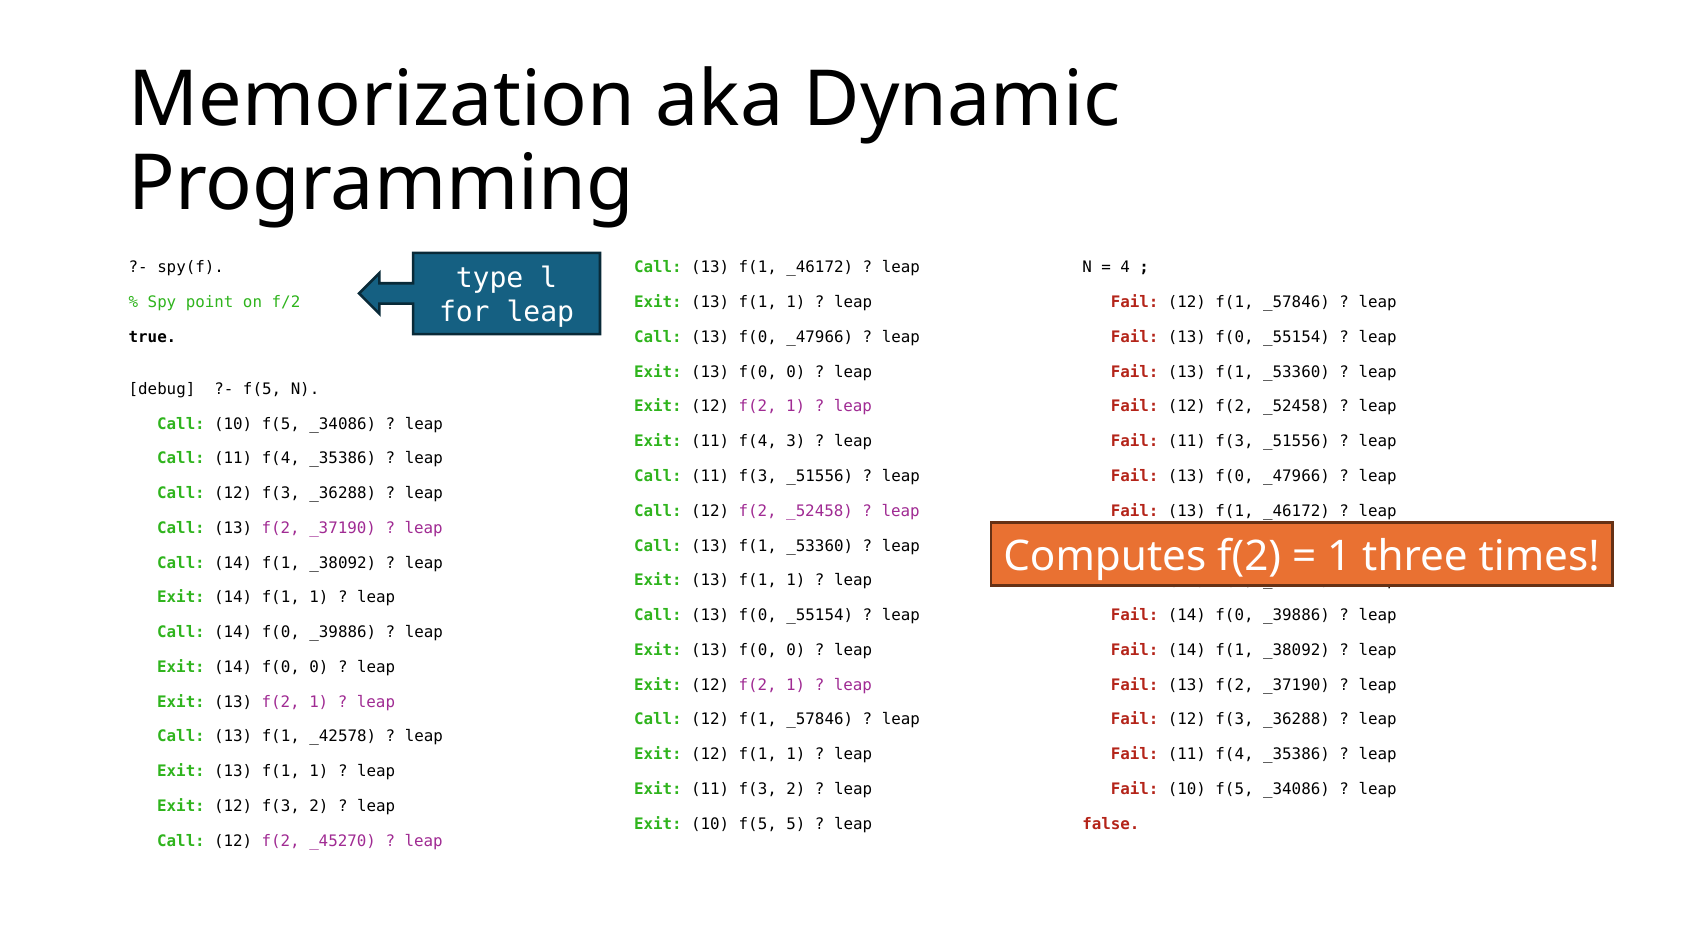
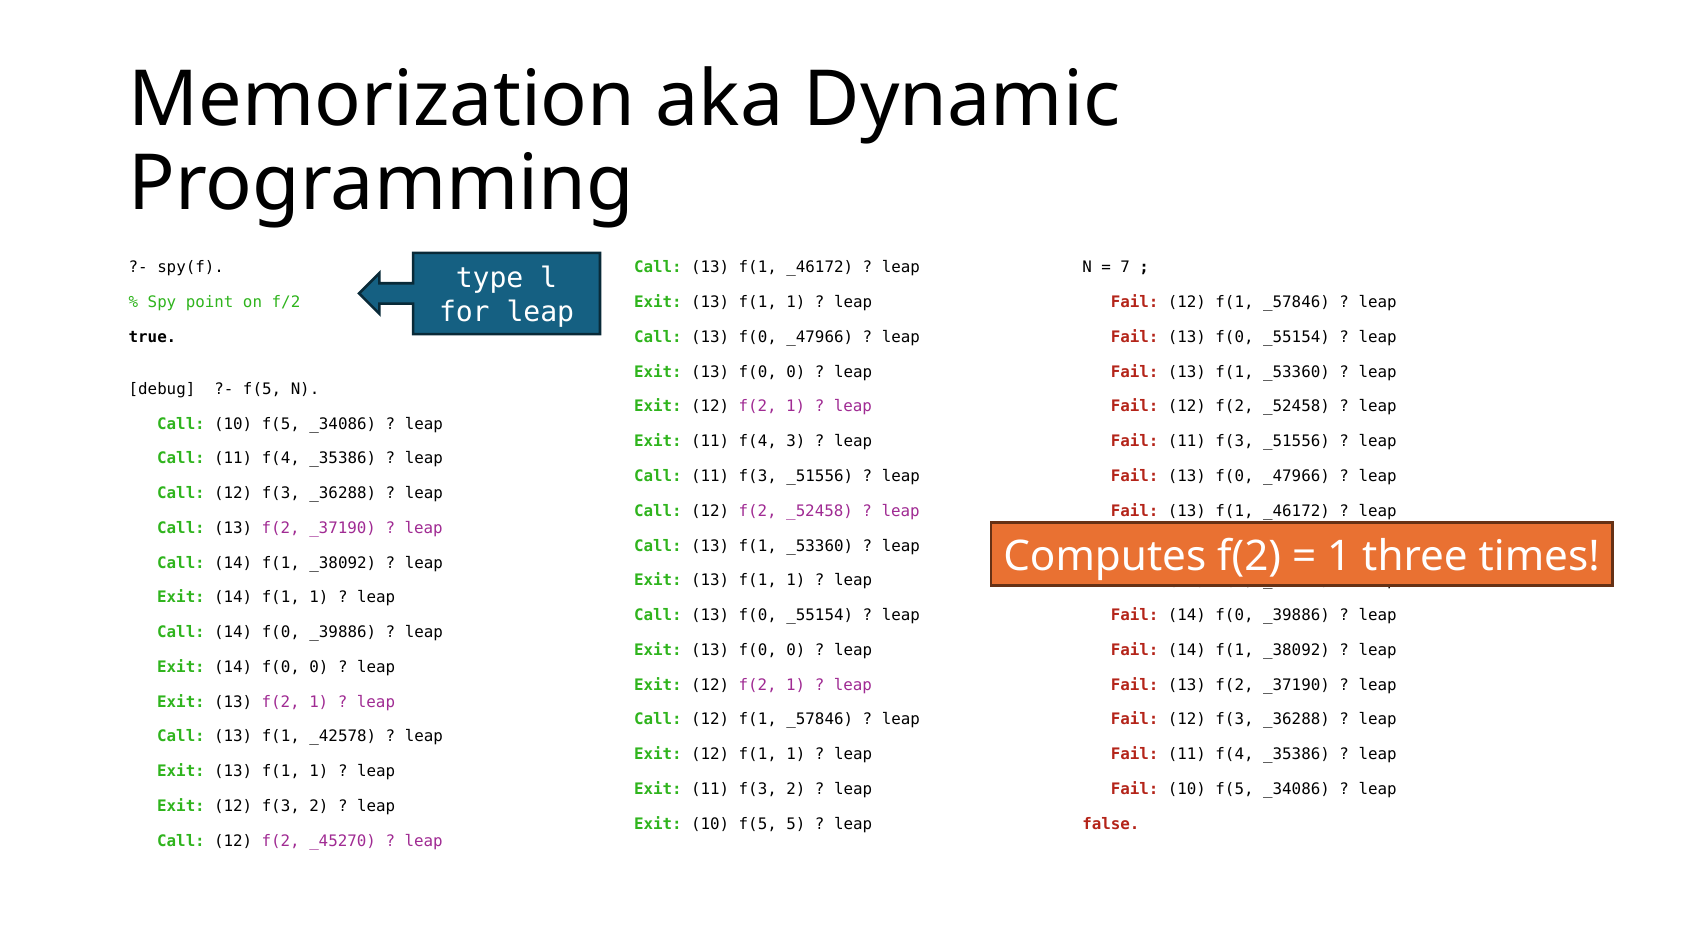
4: 4 -> 7
